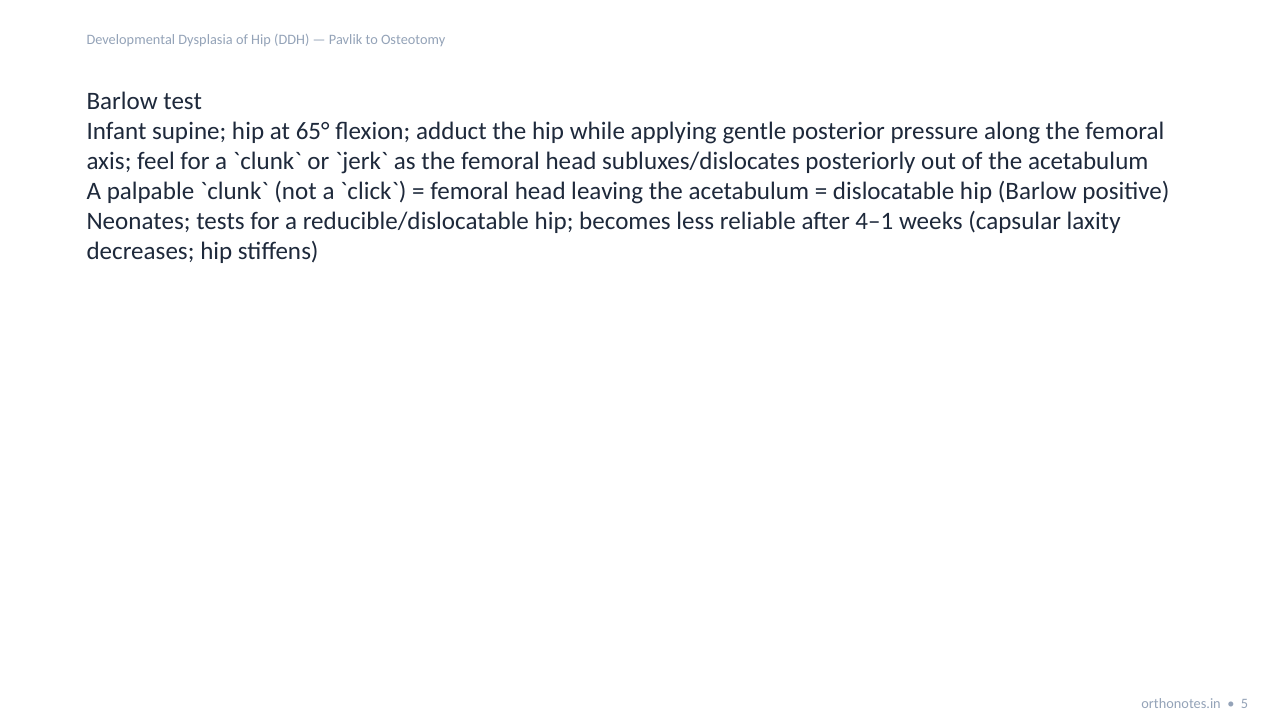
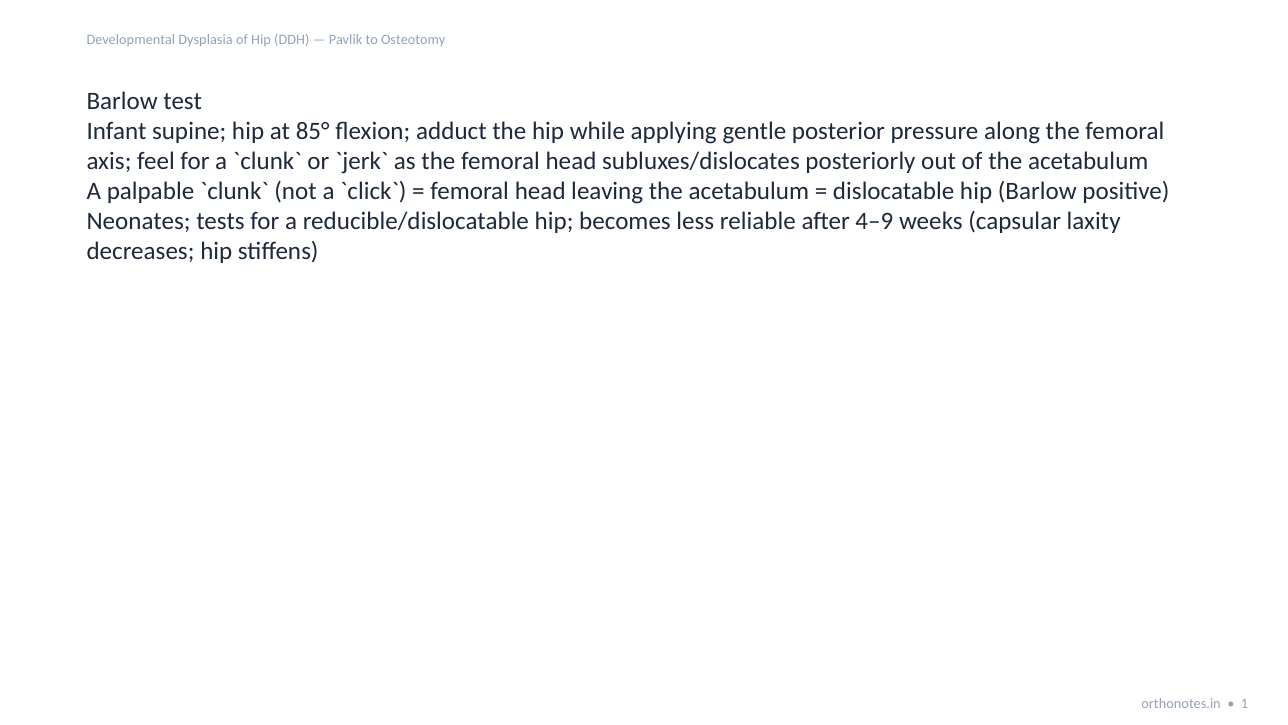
65°: 65° -> 85°
4–1: 4–1 -> 4–9
5: 5 -> 1
